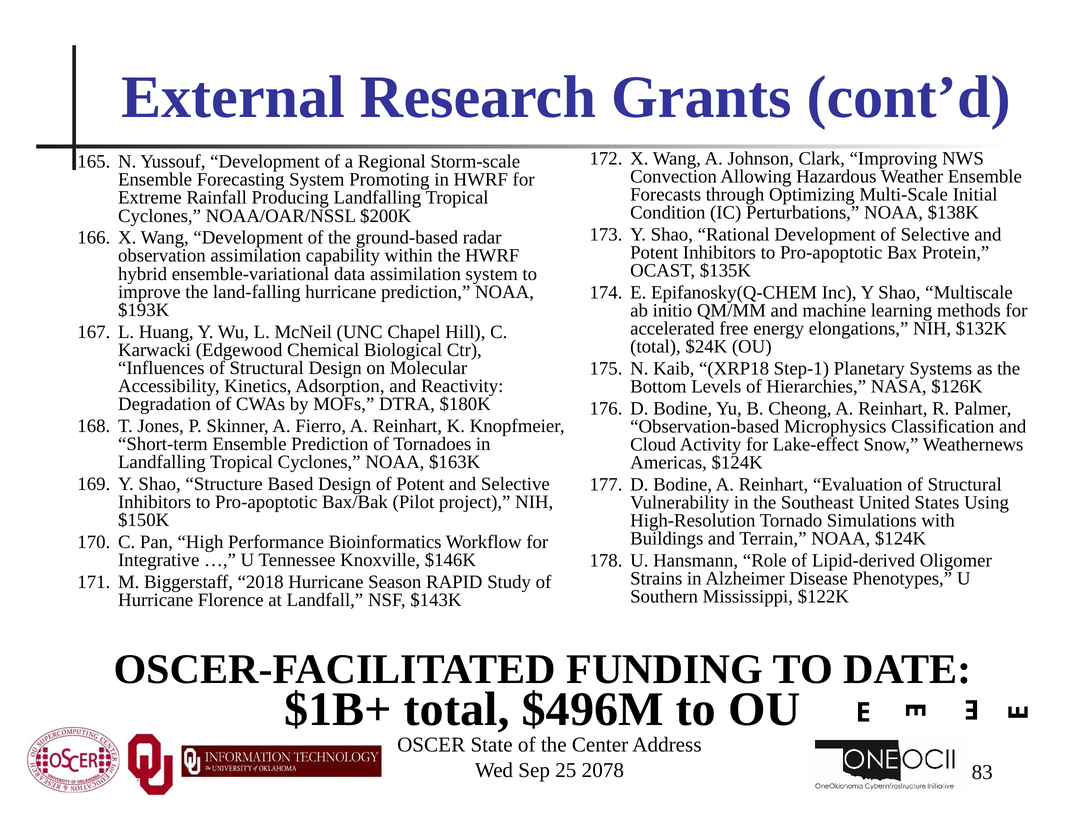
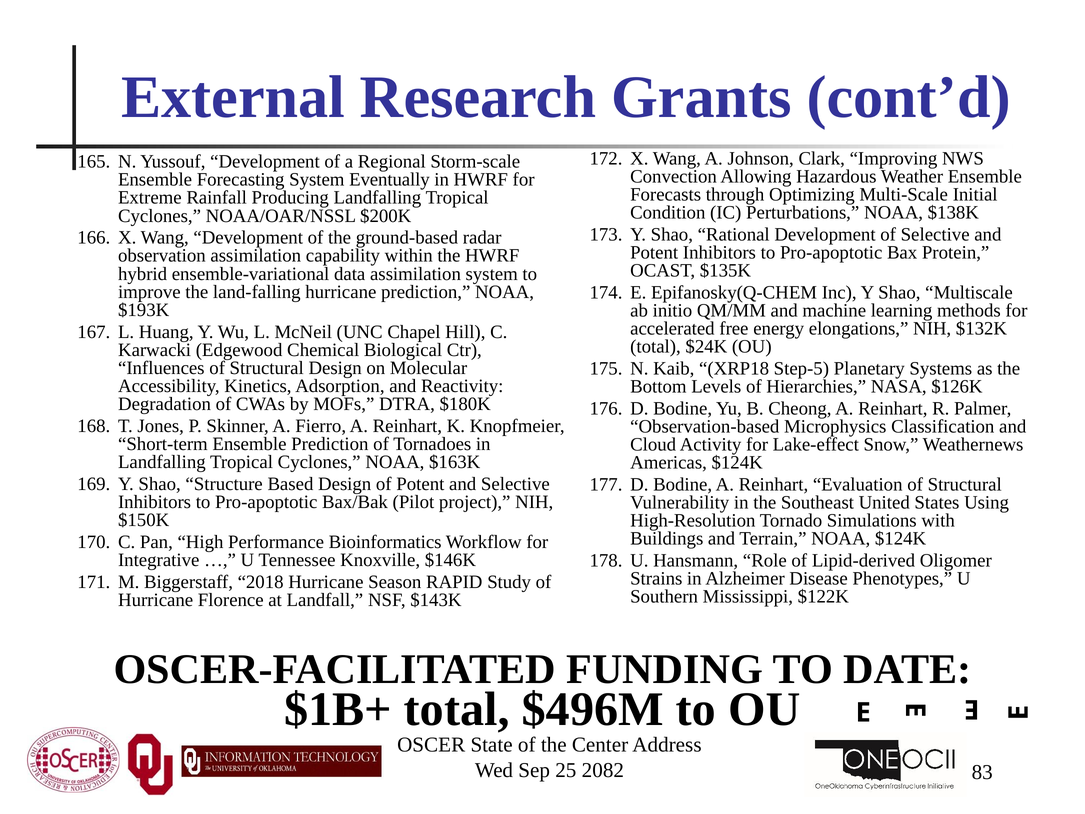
Promoting: Promoting -> Eventually
Step-1: Step-1 -> Step-5
2078: 2078 -> 2082
